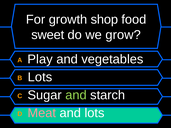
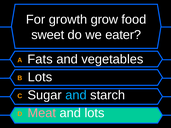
shop: shop -> grow
grow: grow -> eater
Play: Play -> Fats
and at (76, 95) colour: light green -> light blue
